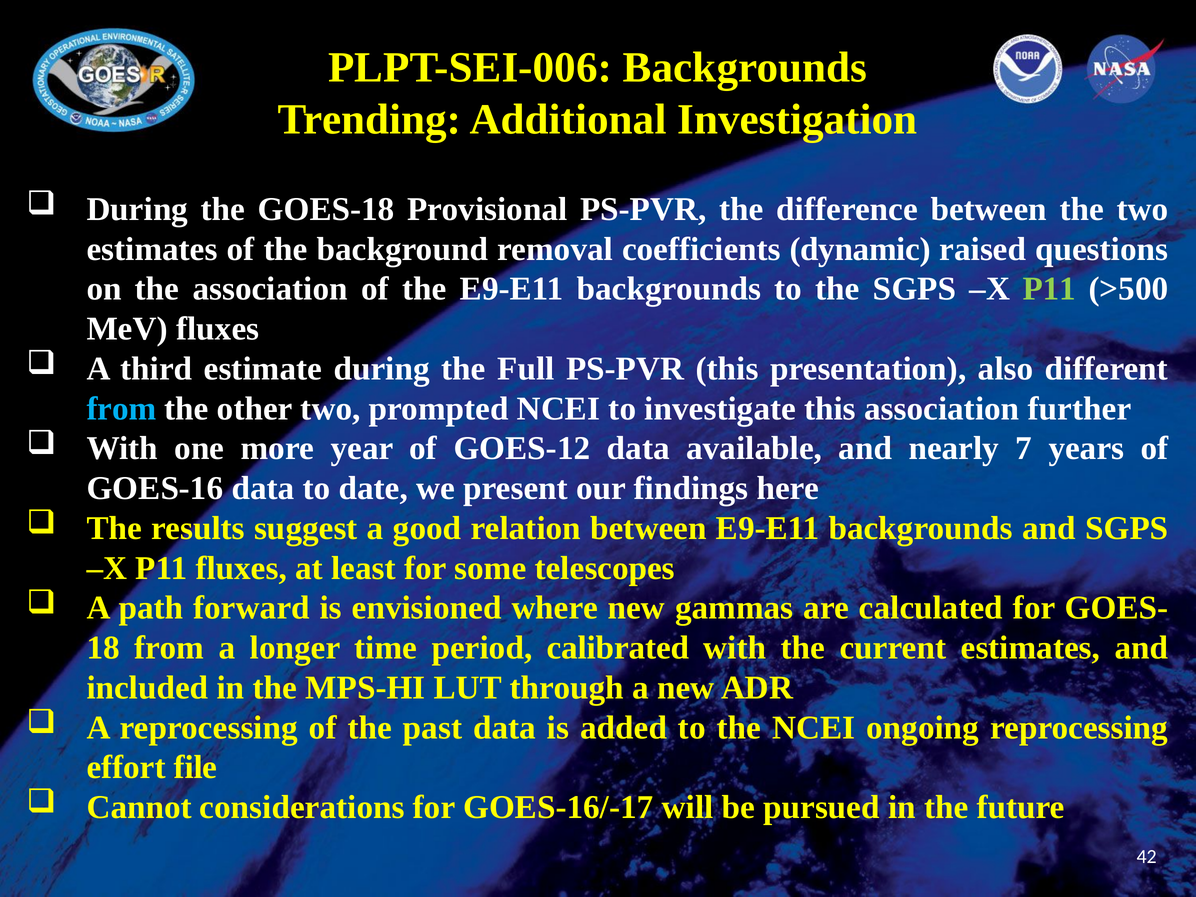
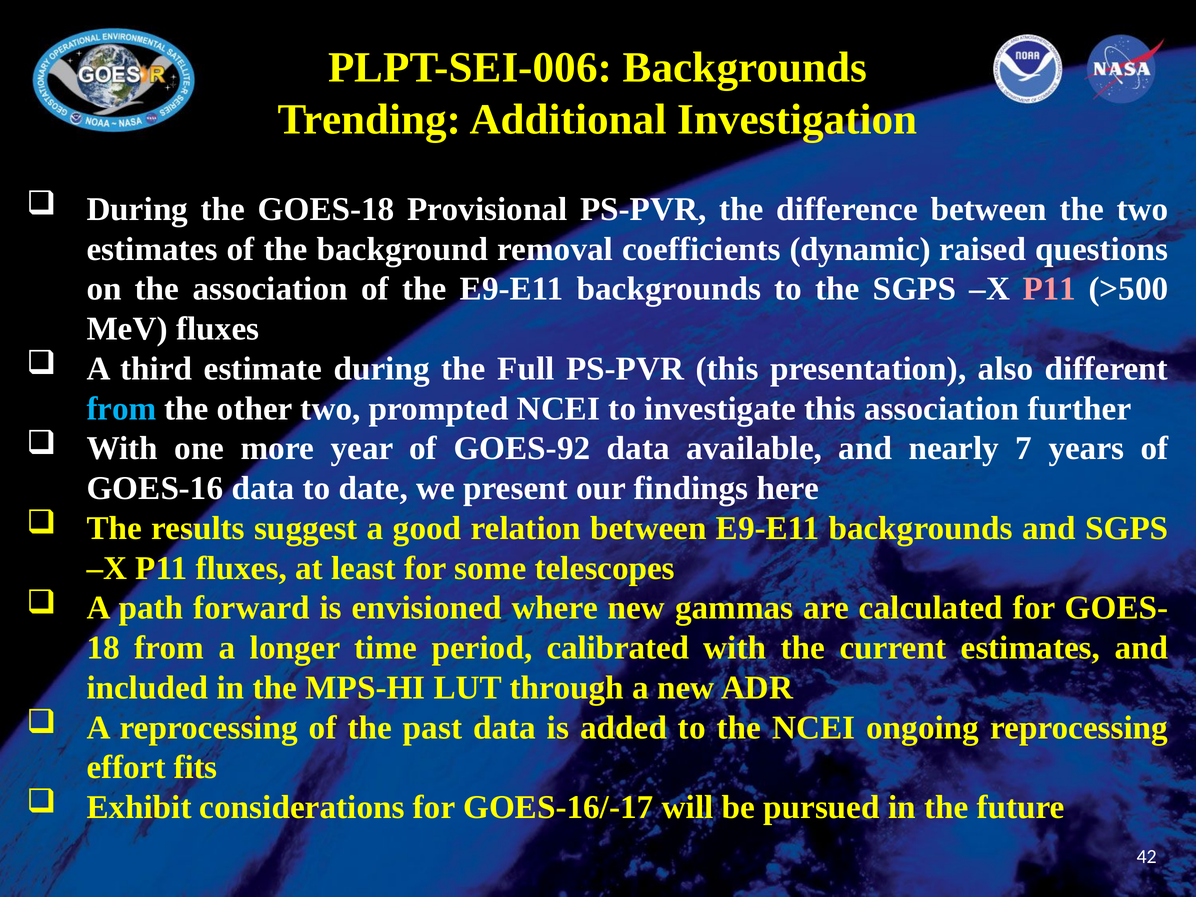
P11 at (1049, 289) colour: light green -> pink
GOES-12: GOES-12 -> GOES-92
file: file -> fits
Cannot: Cannot -> Exhibit
